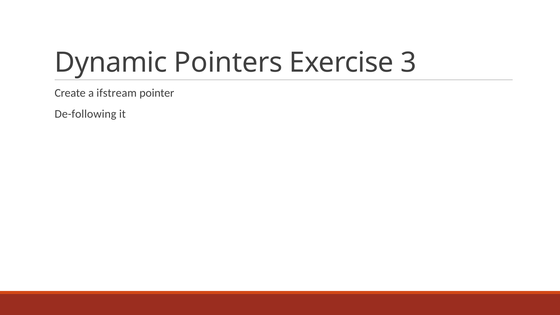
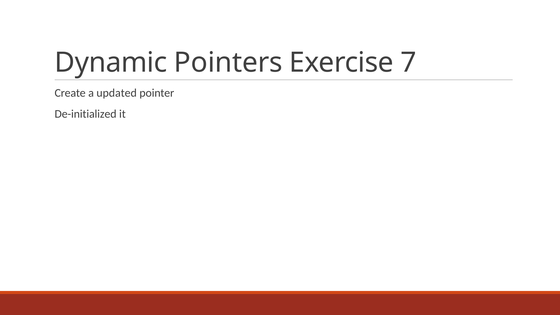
3: 3 -> 7
ifstream: ifstream -> updated
De-following: De-following -> De-initialized
